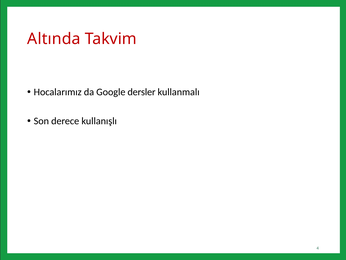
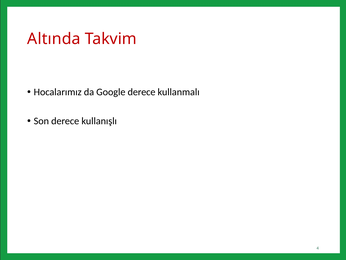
Google dersler: dersler -> derece
